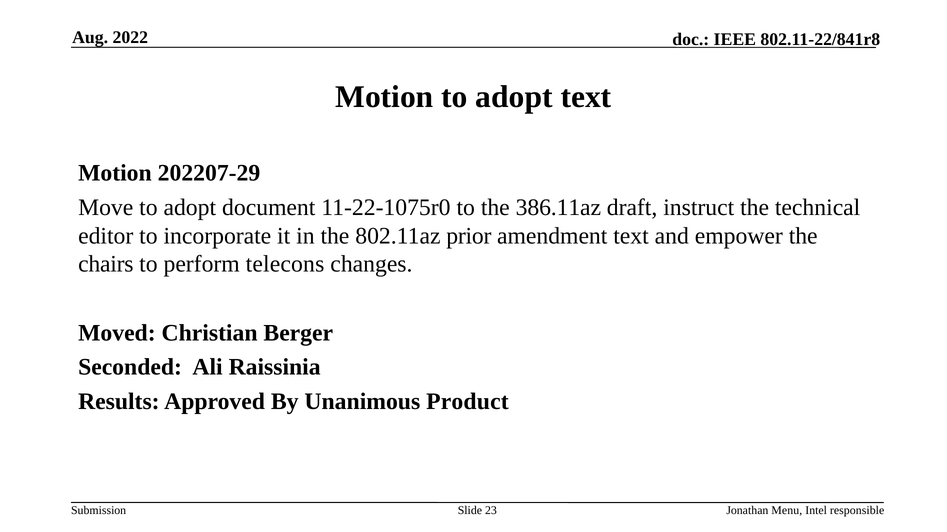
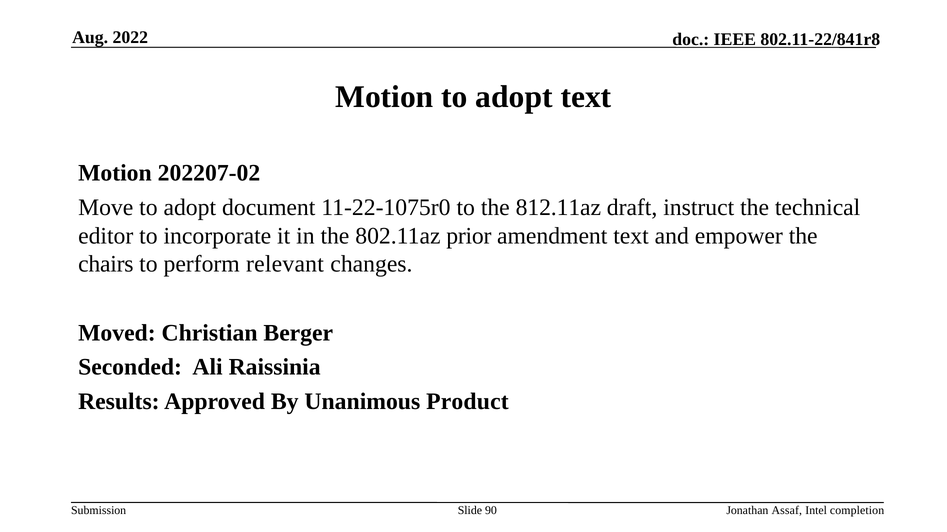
202207-29: 202207-29 -> 202207-02
386.11az: 386.11az -> 812.11az
telecons: telecons -> relevant
23: 23 -> 90
Menu: Menu -> Assaf
responsible: responsible -> completion
